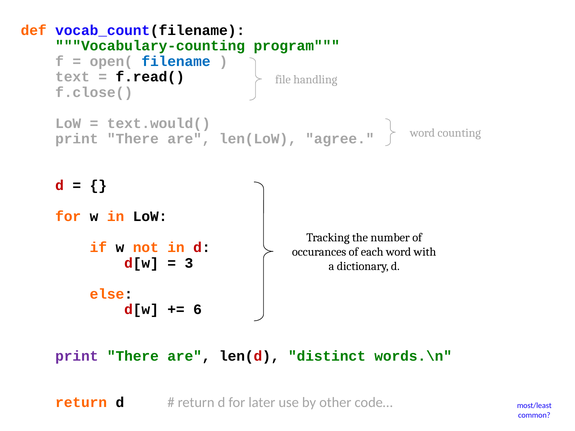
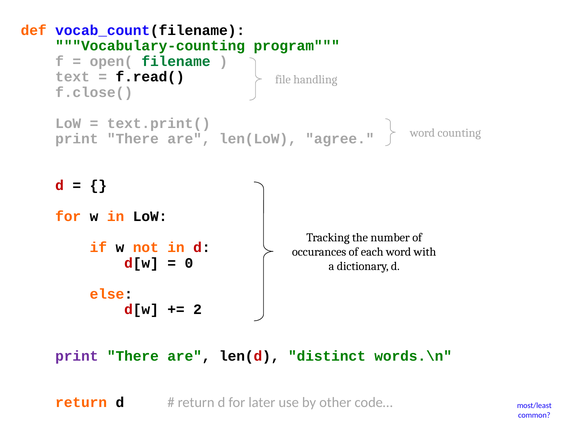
filename colour: blue -> green
text.would(: text.would( -> text.print(
3: 3 -> 0
6: 6 -> 2
